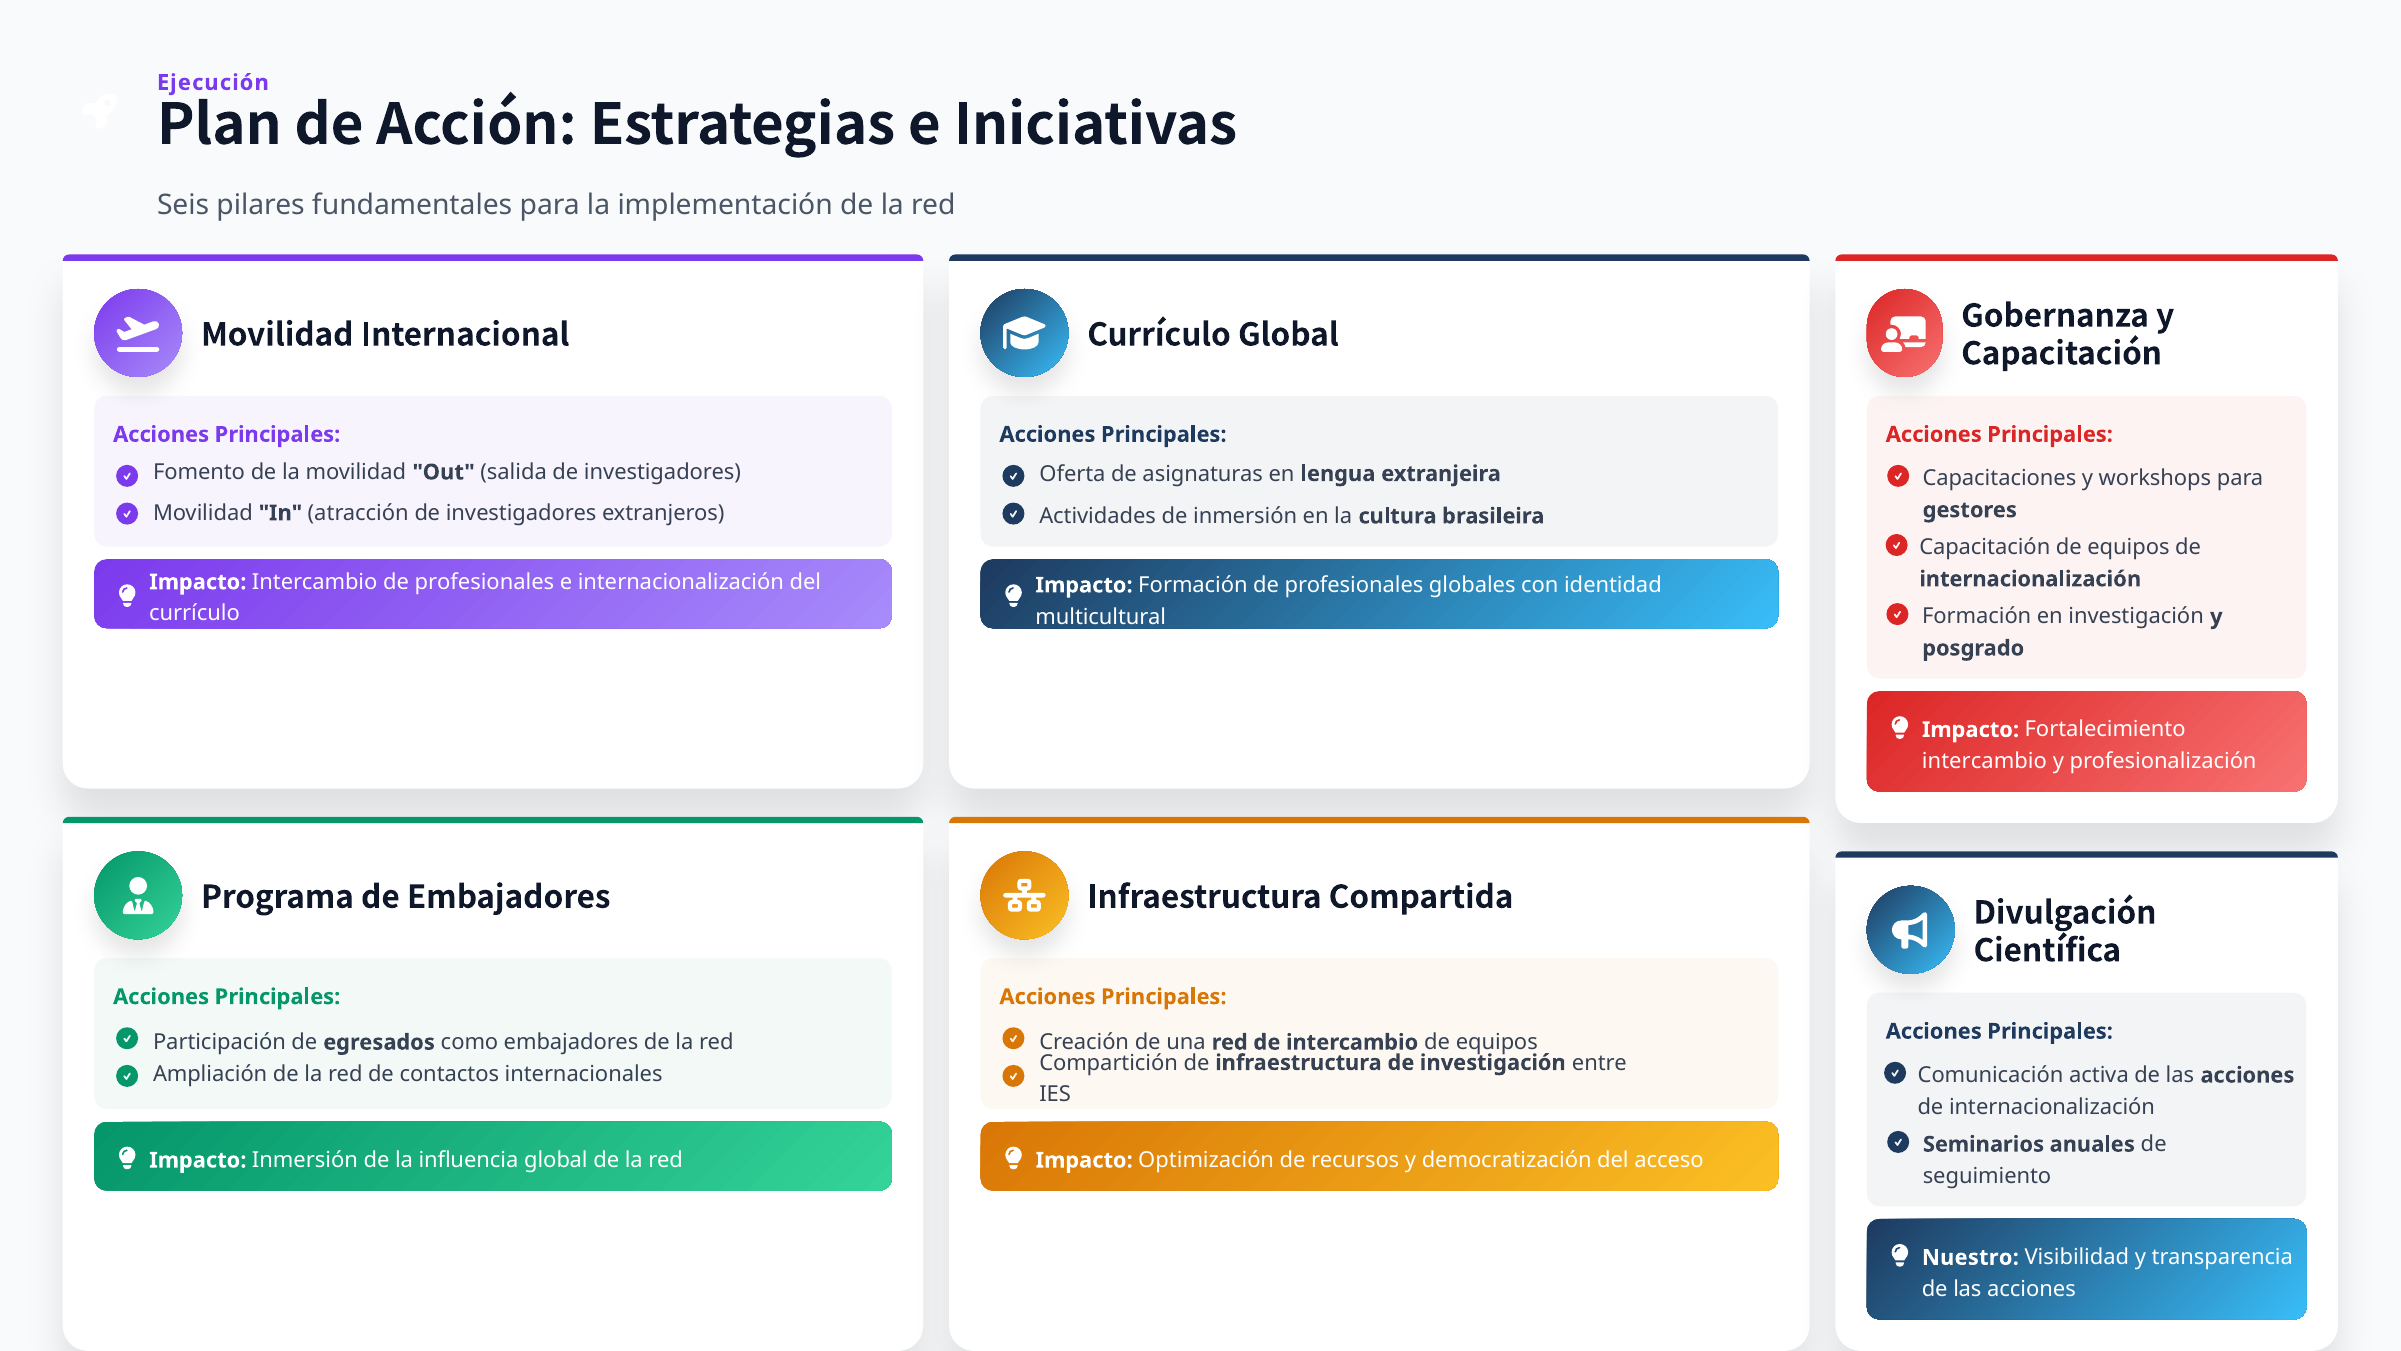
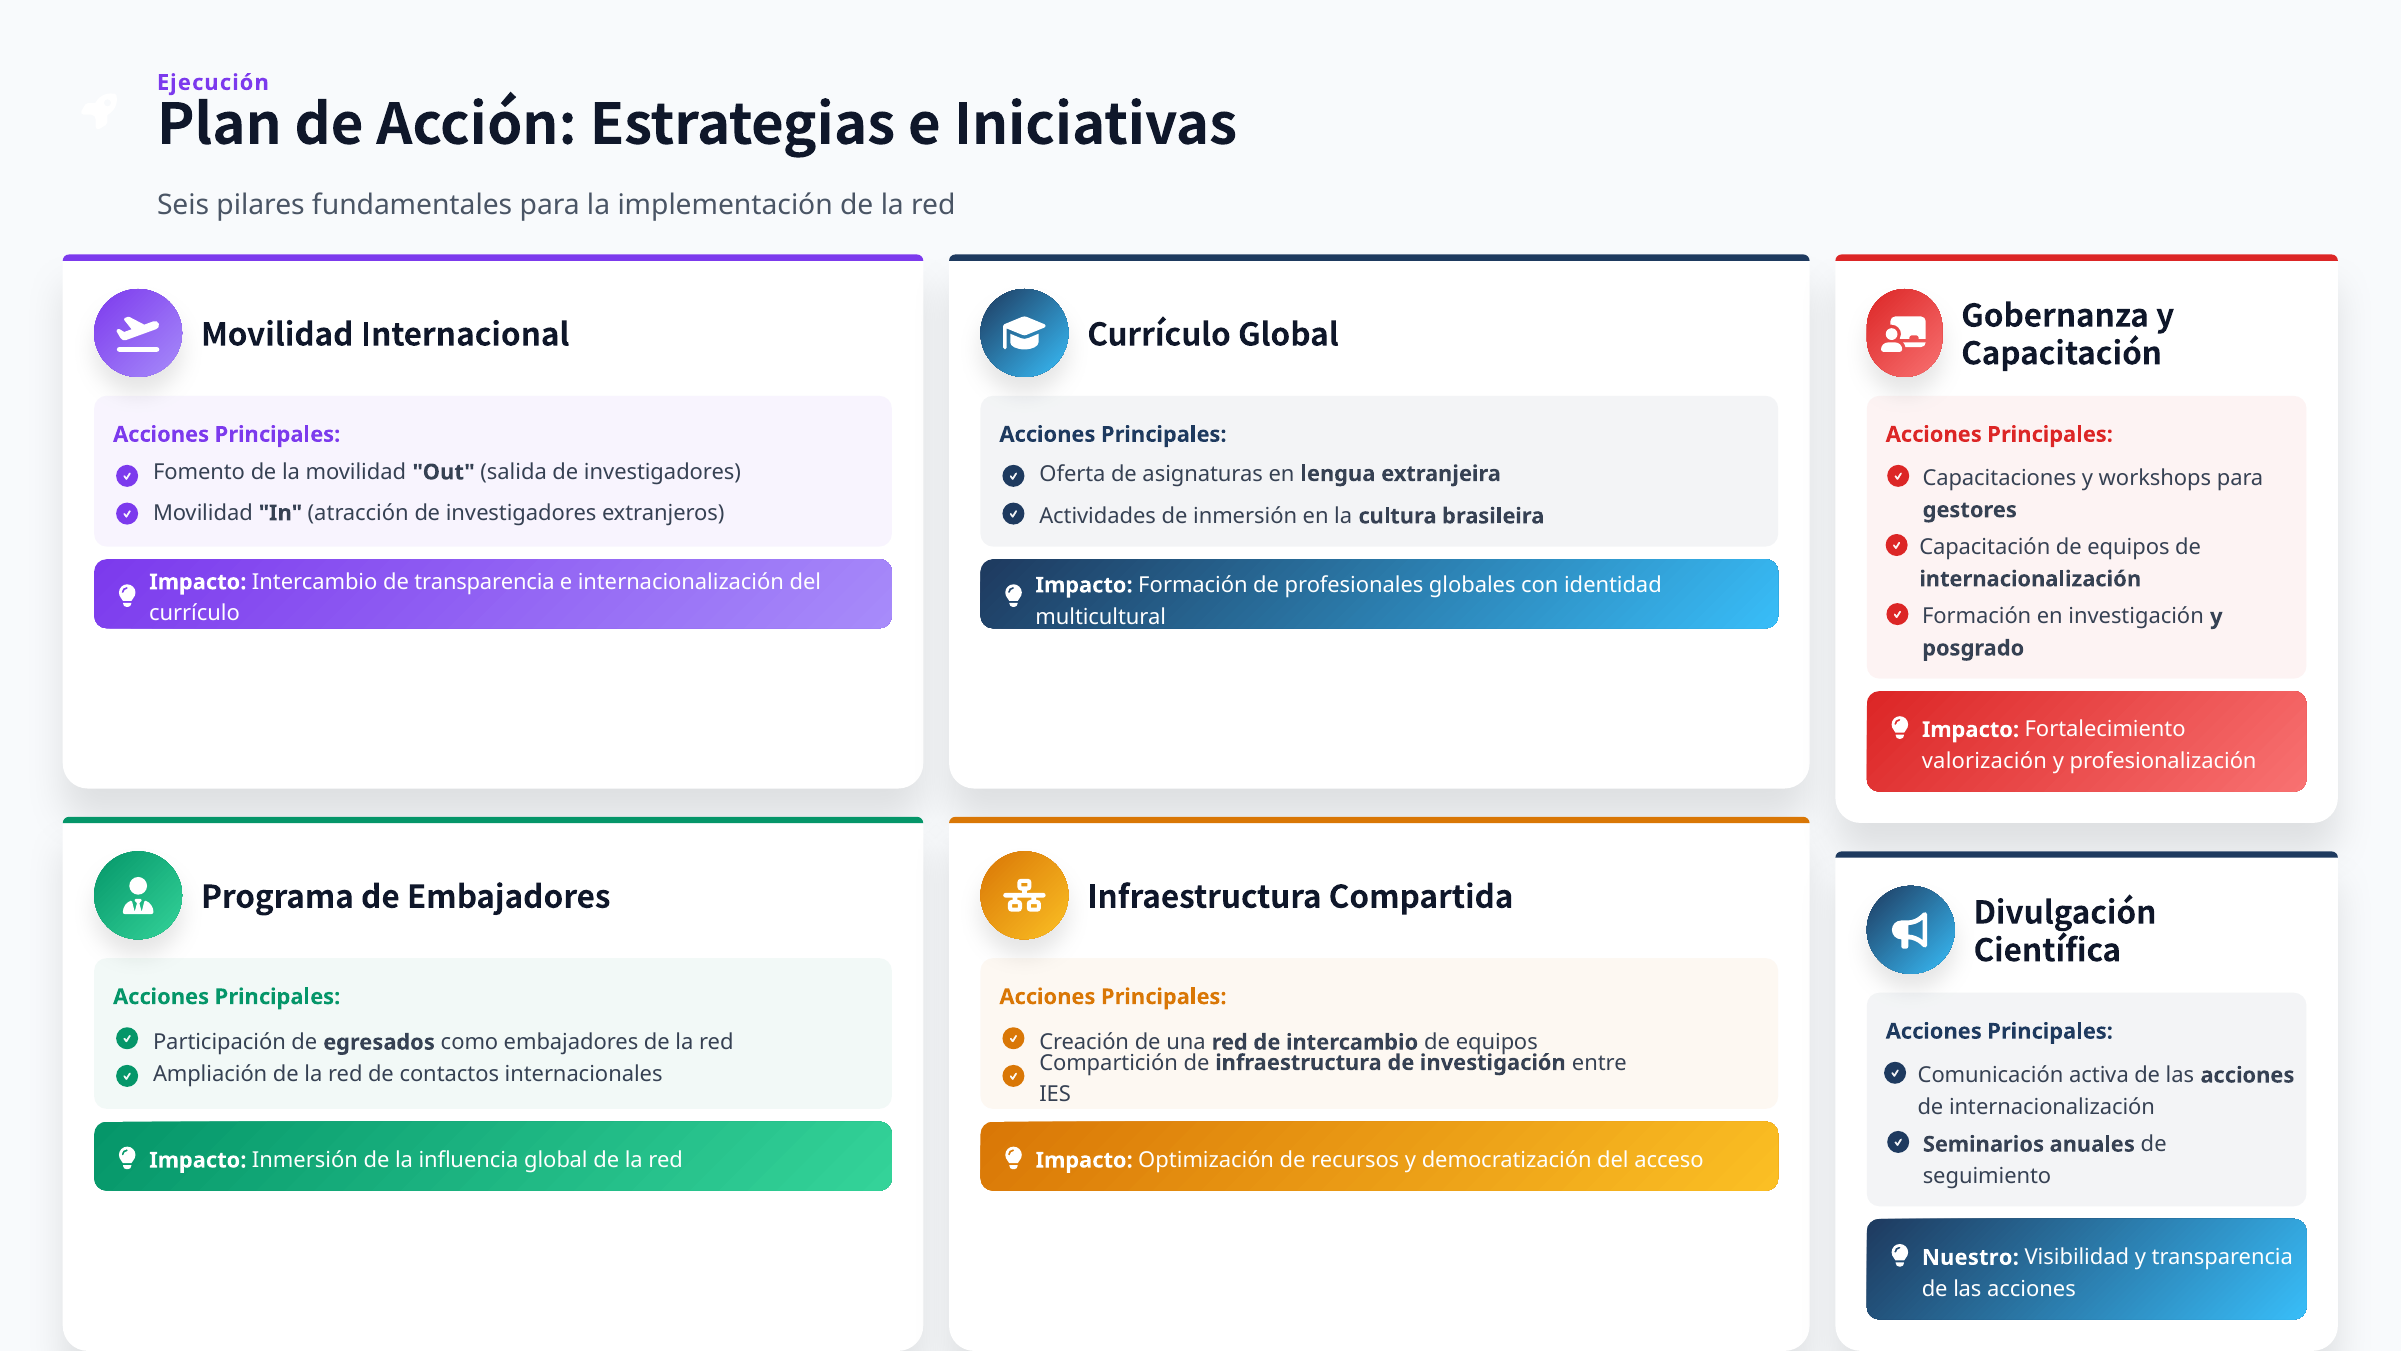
Intercambio de profesionales: profesionales -> transparencia
intercambio at (1984, 761): intercambio -> valorización
